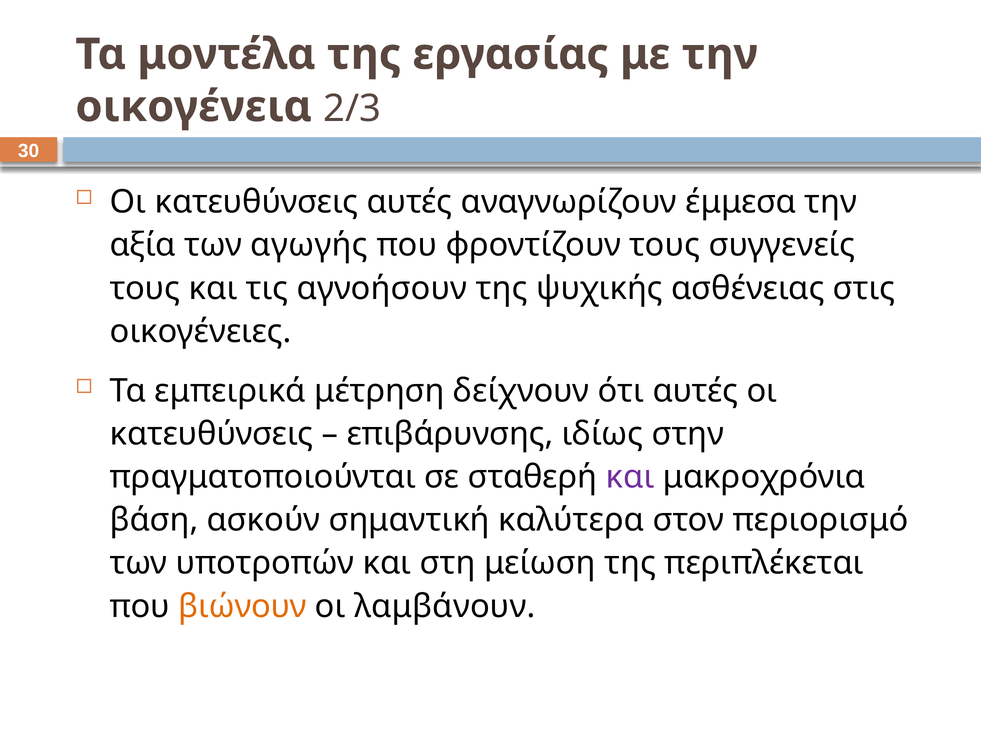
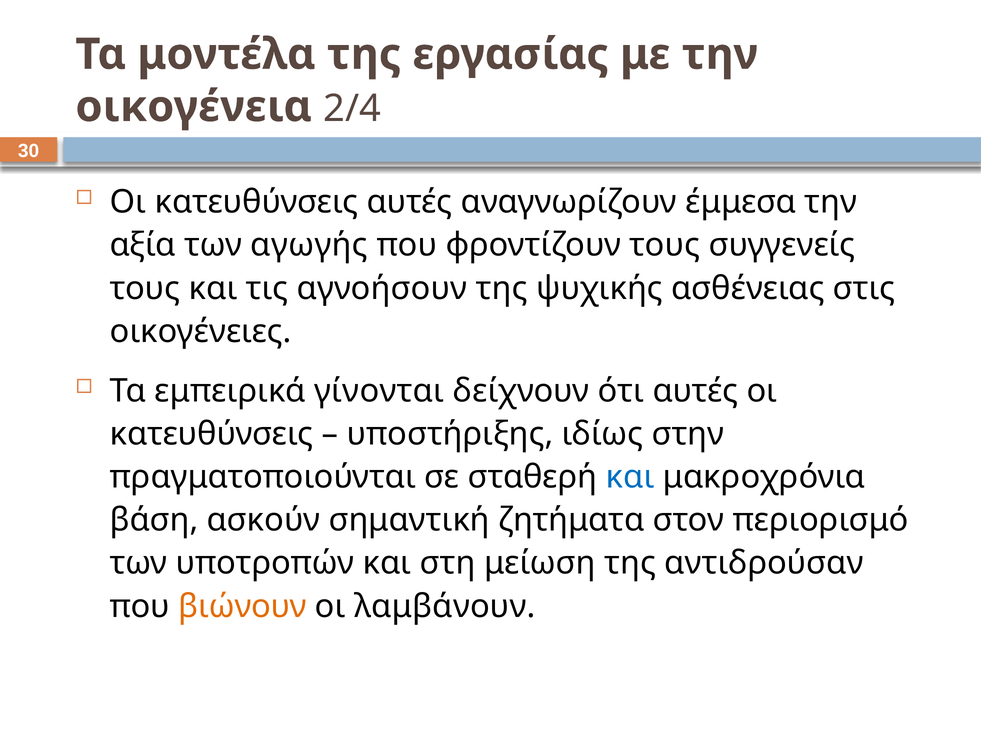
2/3: 2/3 -> 2/4
μέτρηση: μέτρηση -> γίνονται
επιβάρυνσης: επιβάρυνσης -> υποστήριξης
και at (630, 478) colour: purple -> blue
καλύτερα: καλύτερα -> ζητήματα
περιπλέκεται: περιπλέκεται -> αντιδρούσαν
